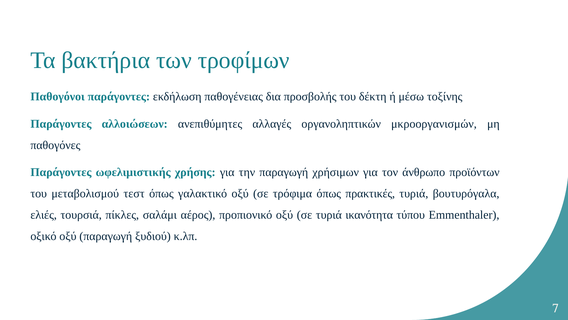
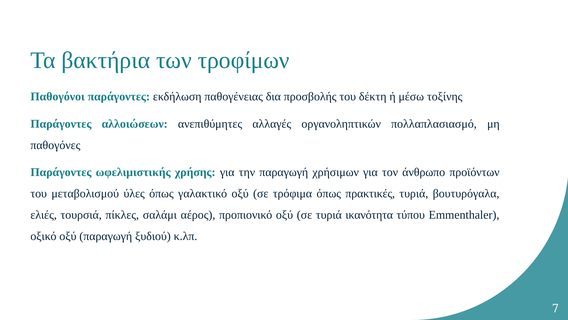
μκροοργανισμών: μκροοργανισμών -> πολλαπλασιασμό
τεστ: τεστ -> ύλες
